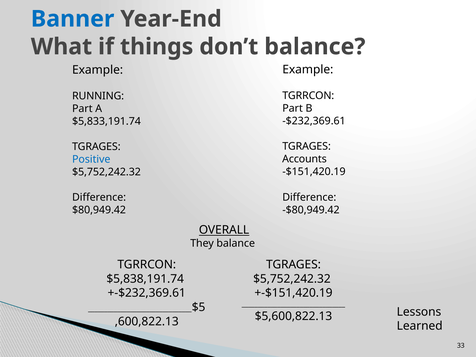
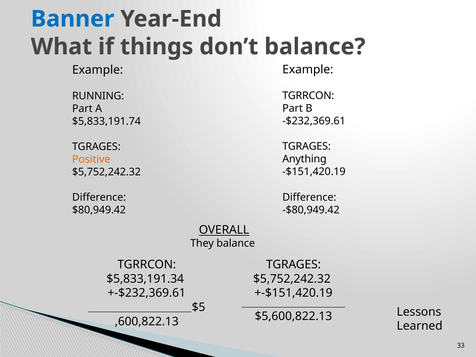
Accounts: Accounts -> Anything
Positive colour: blue -> orange
$5,838,191.74: $5,838,191.74 -> $5,833,191.34
